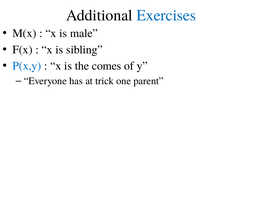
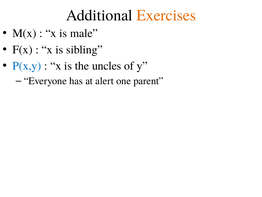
Exercises colour: blue -> orange
comes: comes -> uncles
trick: trick -> alert
